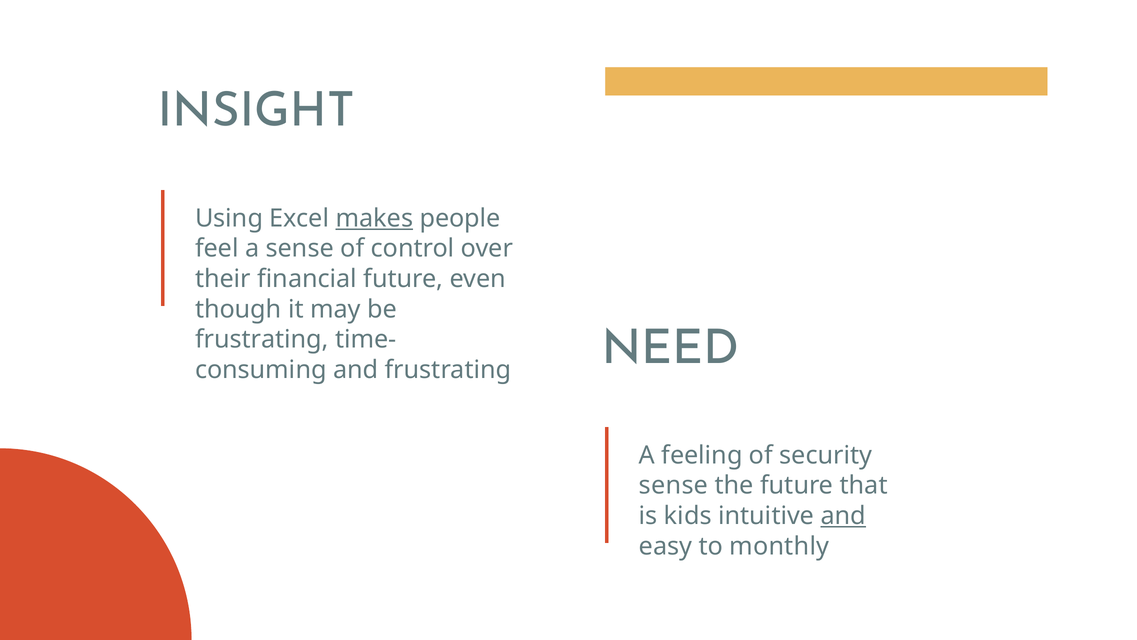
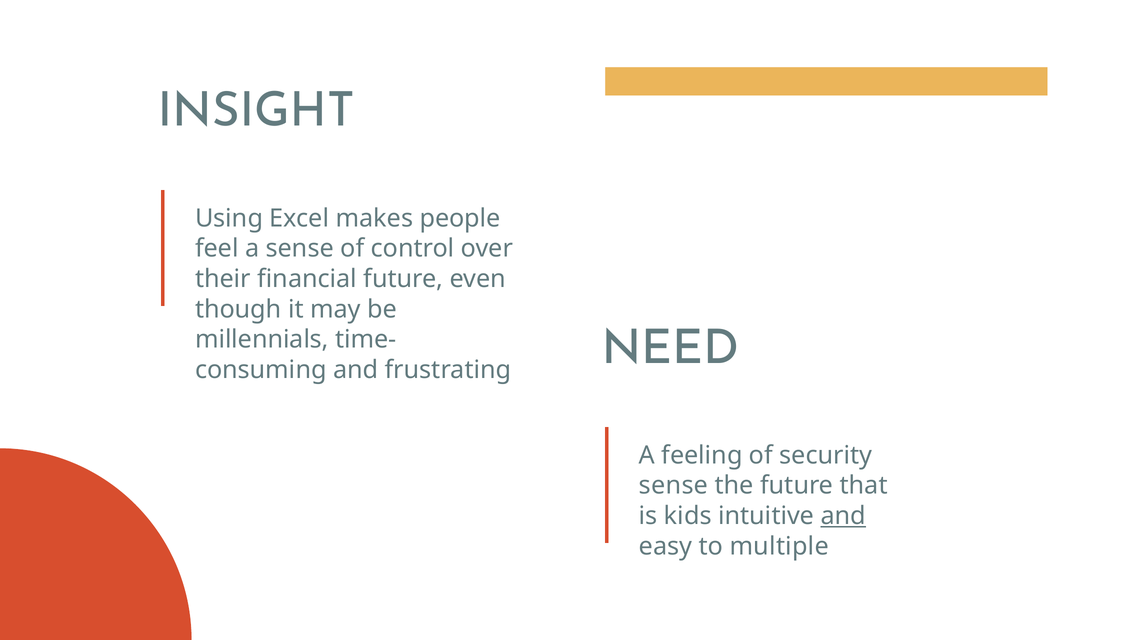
makes underline: present -> none
frustrating at (262, 339): frustrating -> millennials
monthly: monthly -> multiple
